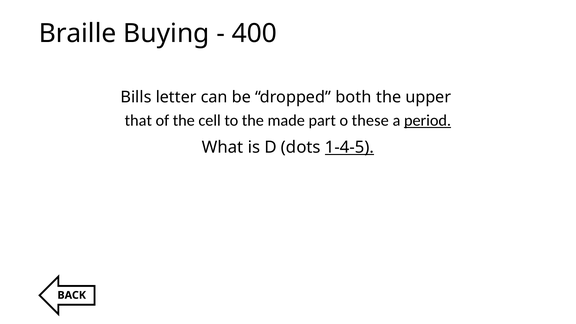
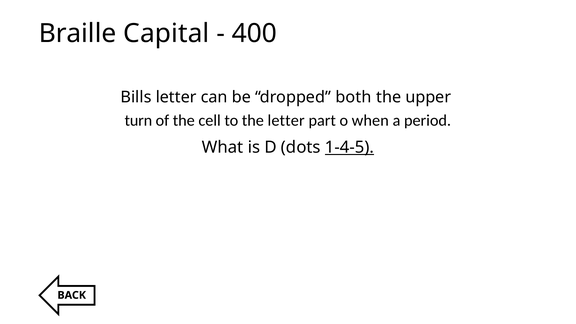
Buying: Buying -> Capital
that: that -> turn
the made: made -> letter
these: these -> when
period underline: present -> none
